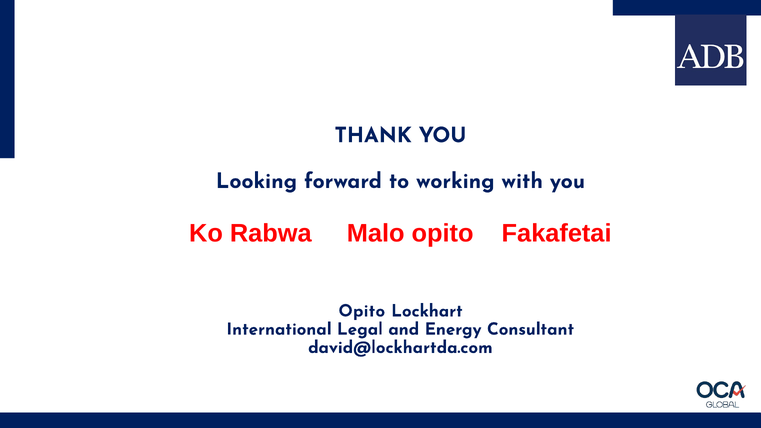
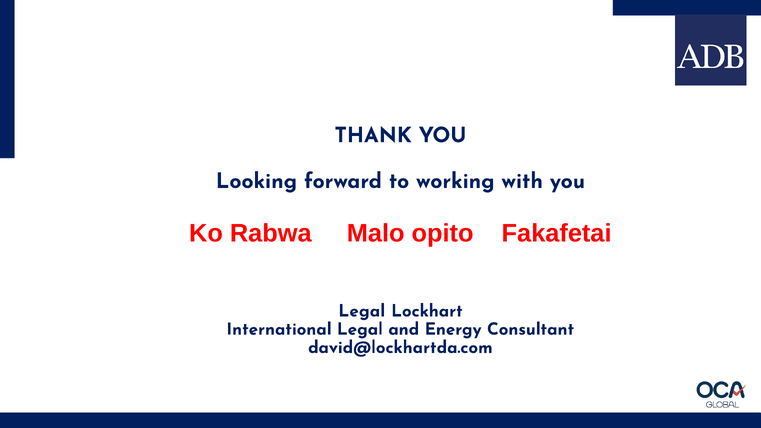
Opito at (362, 311): Opito -> Legal
